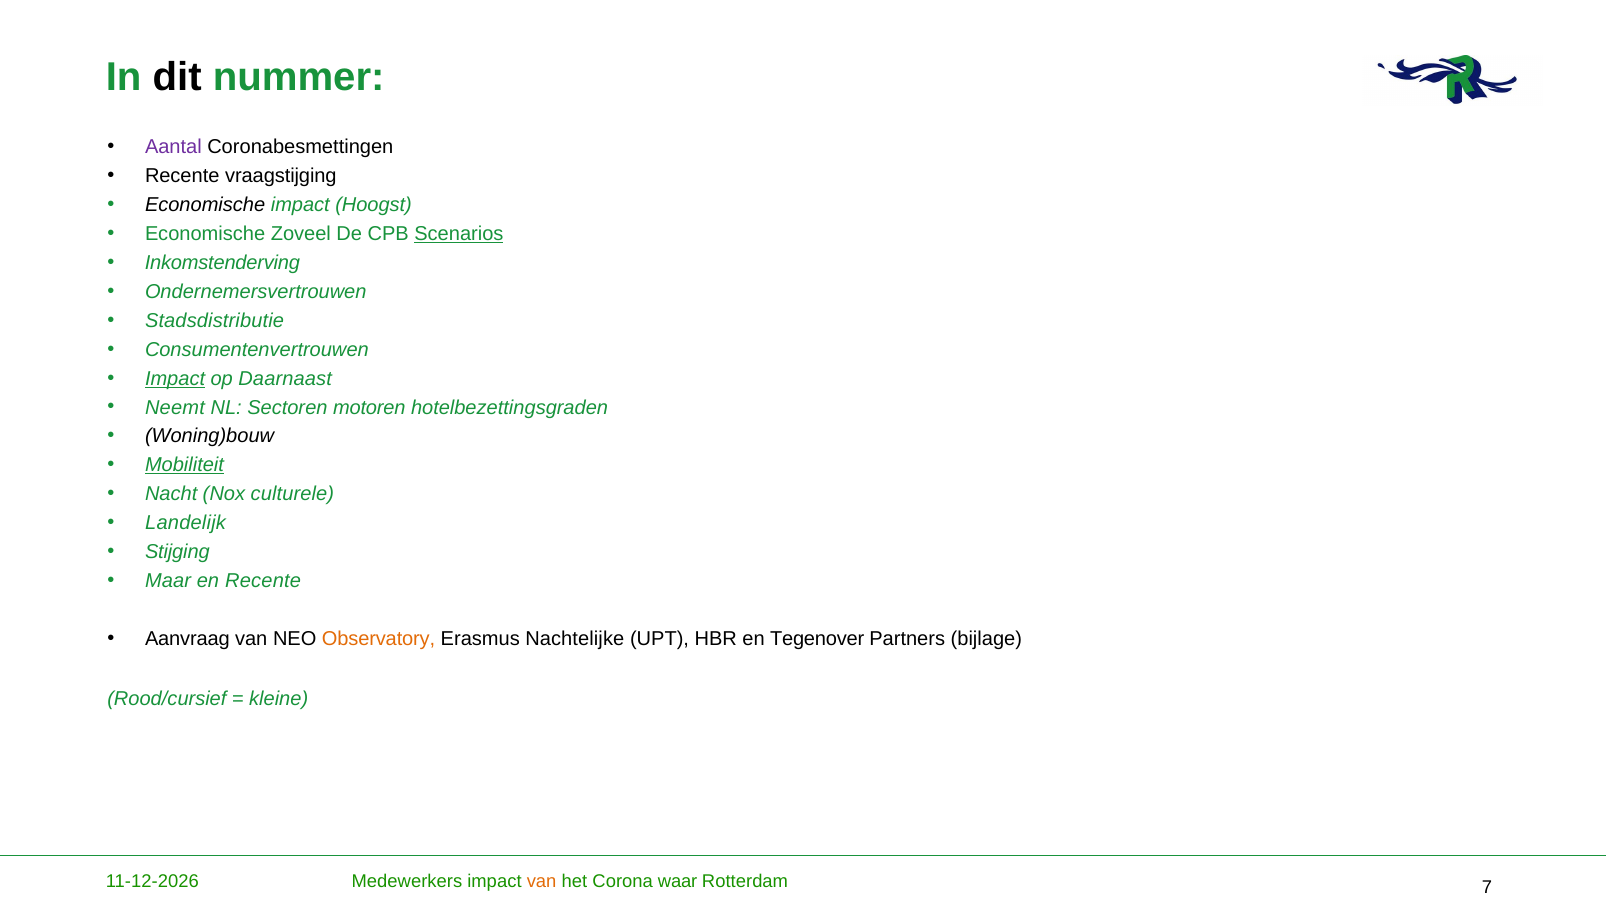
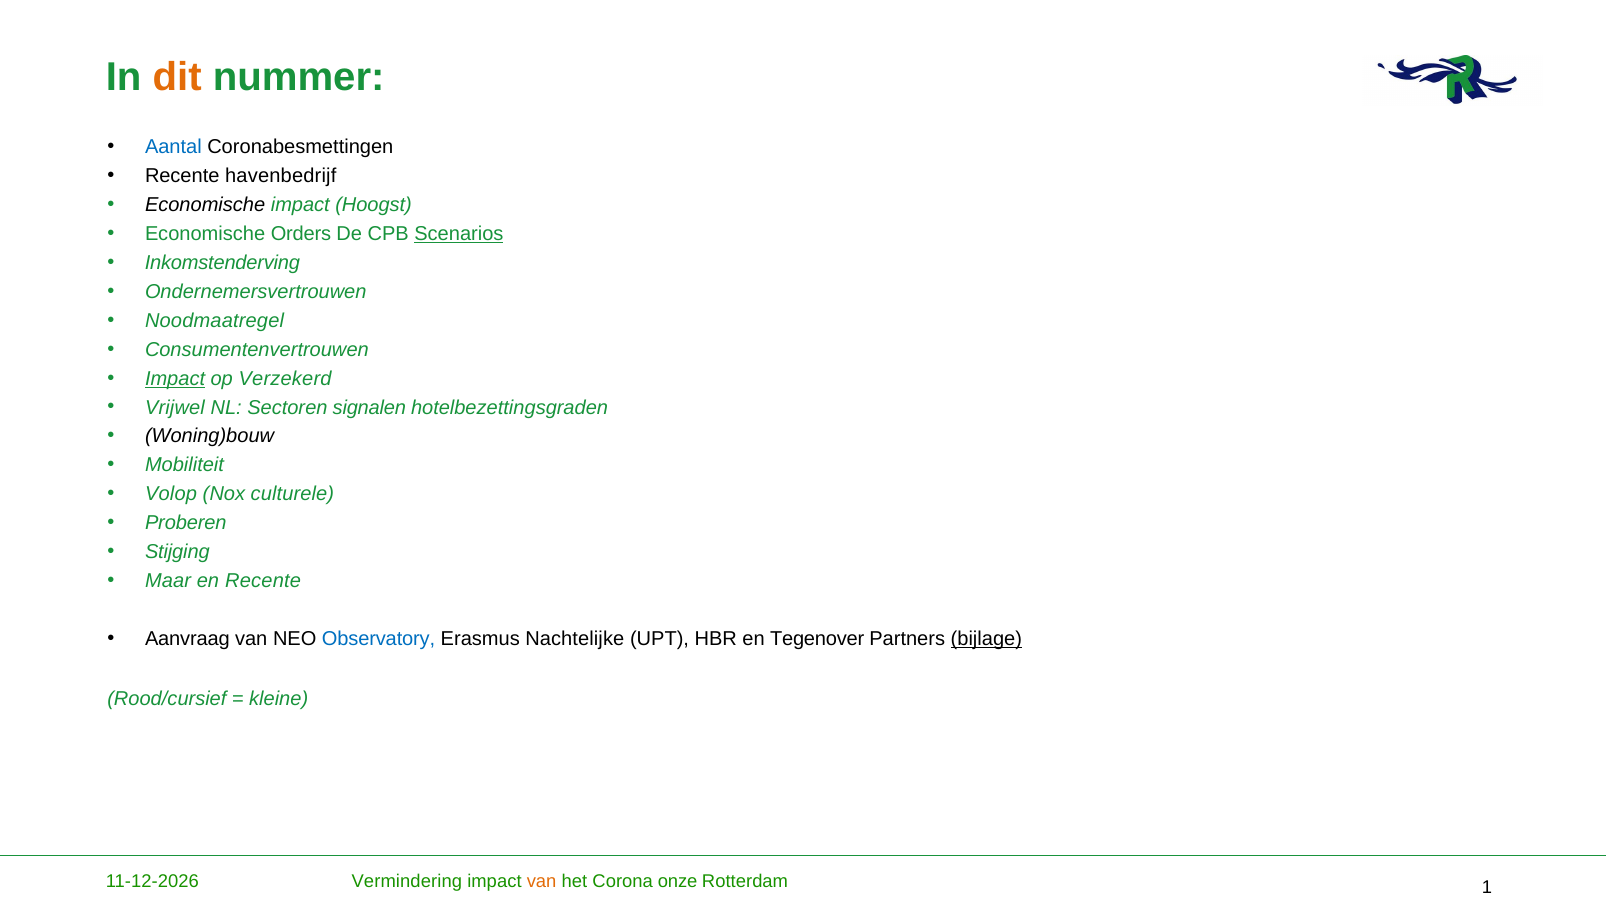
dit colour: black -> orange
Aantal colour: purple -> blue
vraagstijging: vraagstijging -> havenbedrijf
Zoveel: Zoveel -> Orders
Stadsdistributie: Stadsdistributie -> Noodmaatregel
Daarnaast: Daarnaast -> Verzekerd
Neemt: Neemt -> Vrijwel
motoren: motoren -> signalen
Mobiliteit underline: present -> none
Nacht: Nacht -> Volop
Landelijk: Landelijk -> Proberen
Observatory colour: orange -> blue
bijlage underline: none -> present
Medewerkers: Medewerkers -> Vermindering
waar: waar -> onze
7: 7 -> 1
